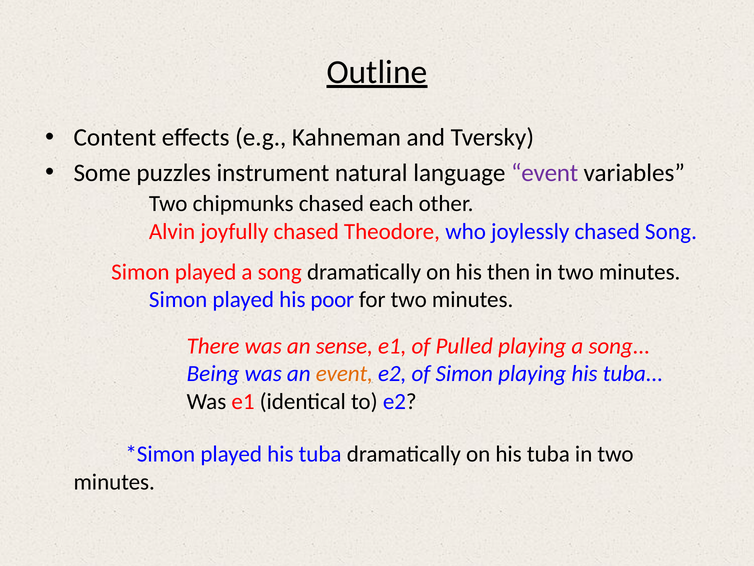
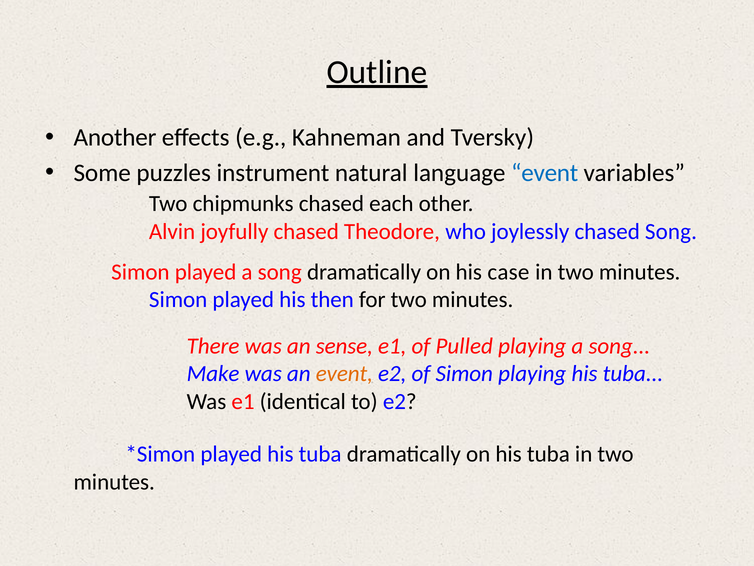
Content: Content -> Another
event at (545, 173) colour: purple -> blue
then: then -> case
poor: poor -> then
Being: Being -> Make
